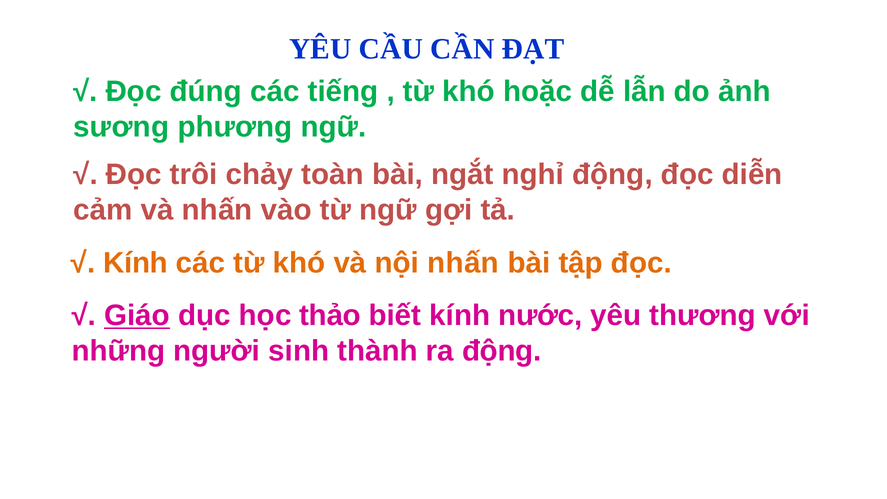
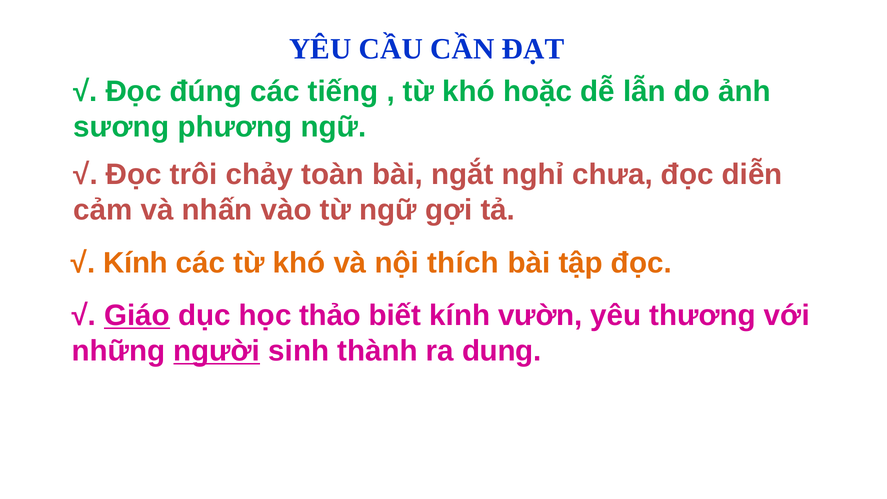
nghỉ động: động -> chưa
nội nhấn: nhấn -> thích
nước: nước -> vườn
người underline: none -> present
ra động: động -> dung
